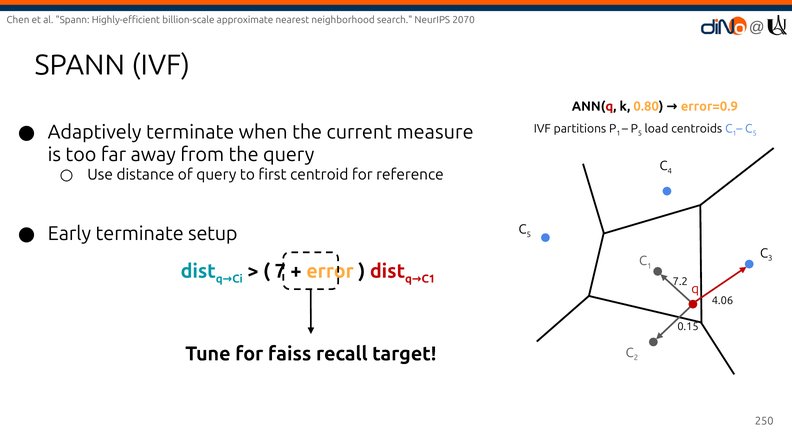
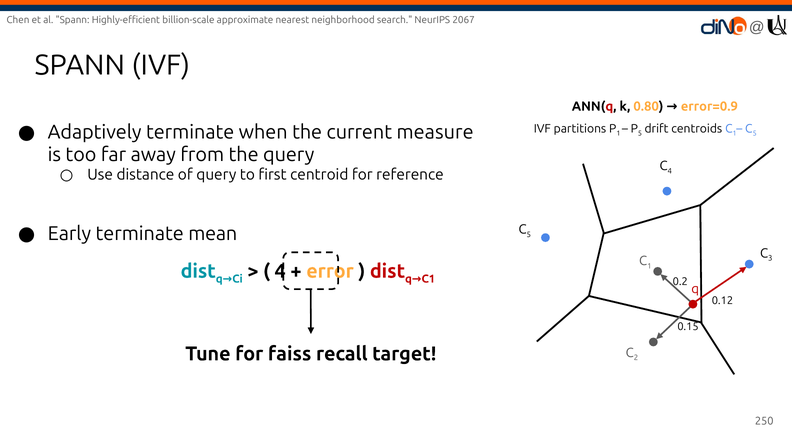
2070: 2070 -> 2067
load: load -> drift
setup: setup -> mean
7 at (280, 271): 7 -> 4
7.2: 7.2 -> 0.2
4.06: 4.06 -> 0.12
